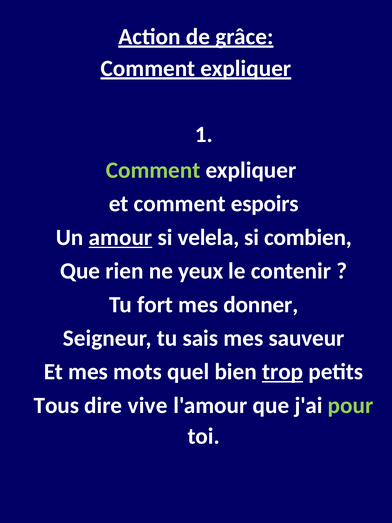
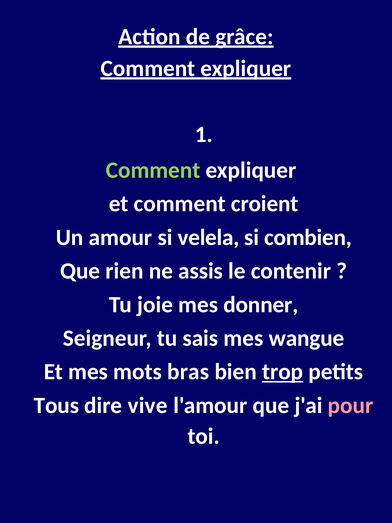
espoirs: espoirs -> croient
amour underline: present -> none
yeux: yeux -> assis
fort: fort -> joie
sauveur: sauveur -> wangue
quel: quel -> bras
pour colour: light green -> pink
